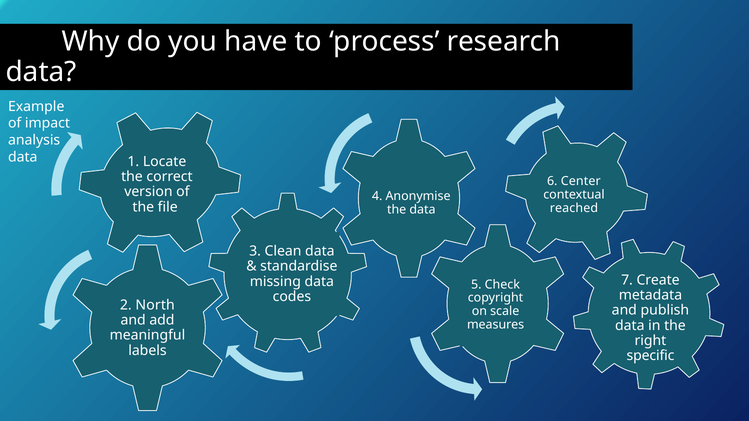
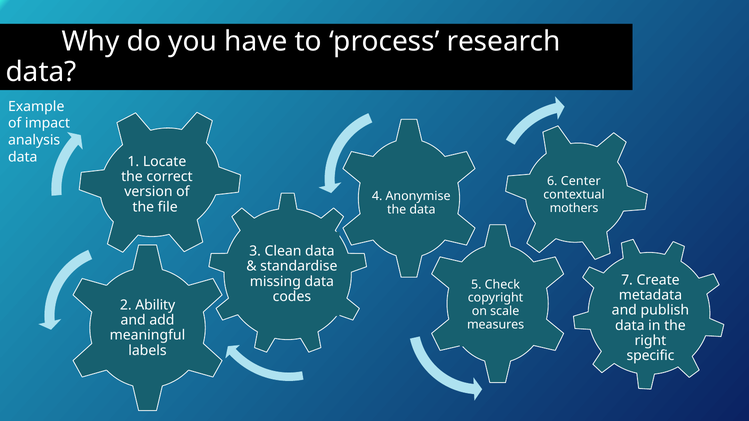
reached: reached -> mothers
North: North -> Ability
